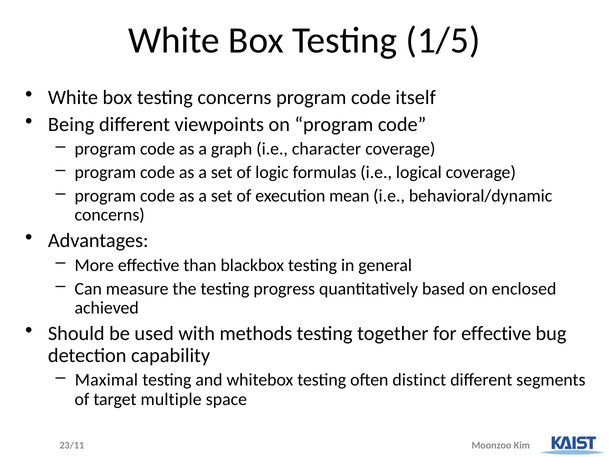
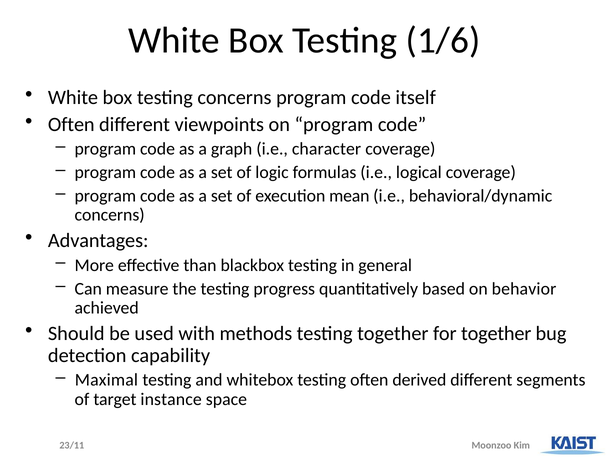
1/5: 1/5 -> 1/6
Being at (71, 124): Being -> Often
enclosed: enclosed -> behavior
for effective: effective -> together
distinct: distinct -> derived
multiple: multiple -> instance
